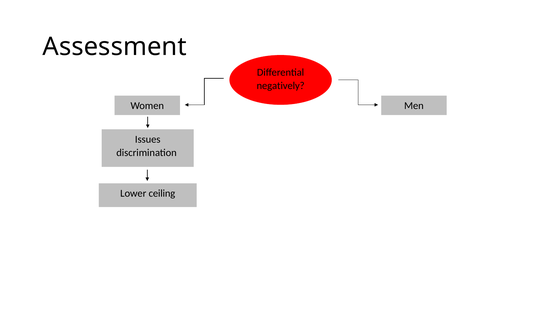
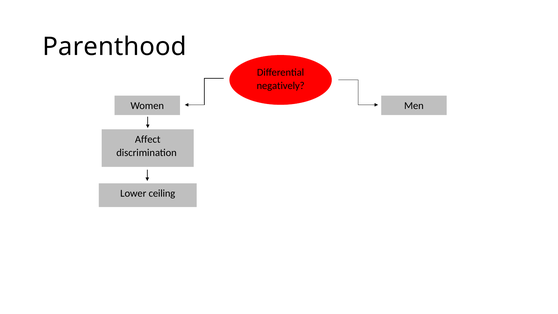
Assessment: Assessment -> Parenthood
Issues: Issues -> Affect
